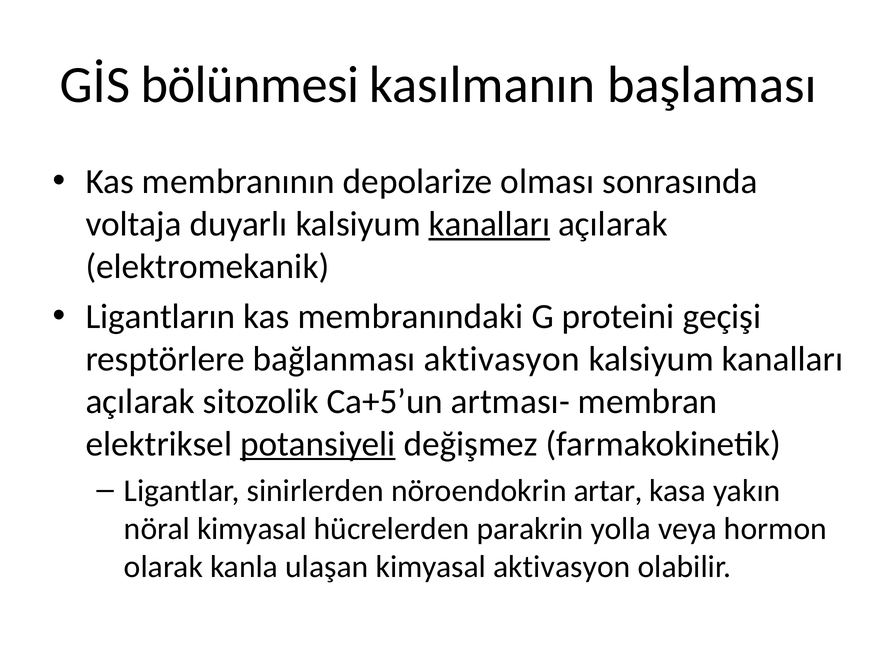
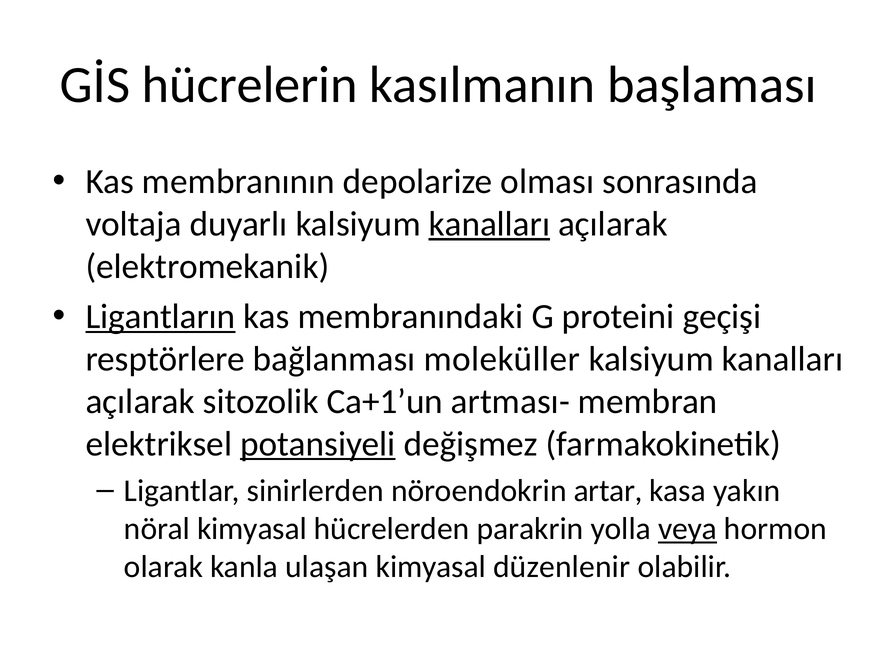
bölünmesi: bölünmesi -> hücrelerin
Ligantların underline: none -> present
bağlanması aktivasyon: aktivasyon -> moleküller
Ca+5’un: Ca+5’un -> Ca+1’un
veya underline: none -> present
kimyasal aktivasyon: aktivasyon -> düzenlenir
